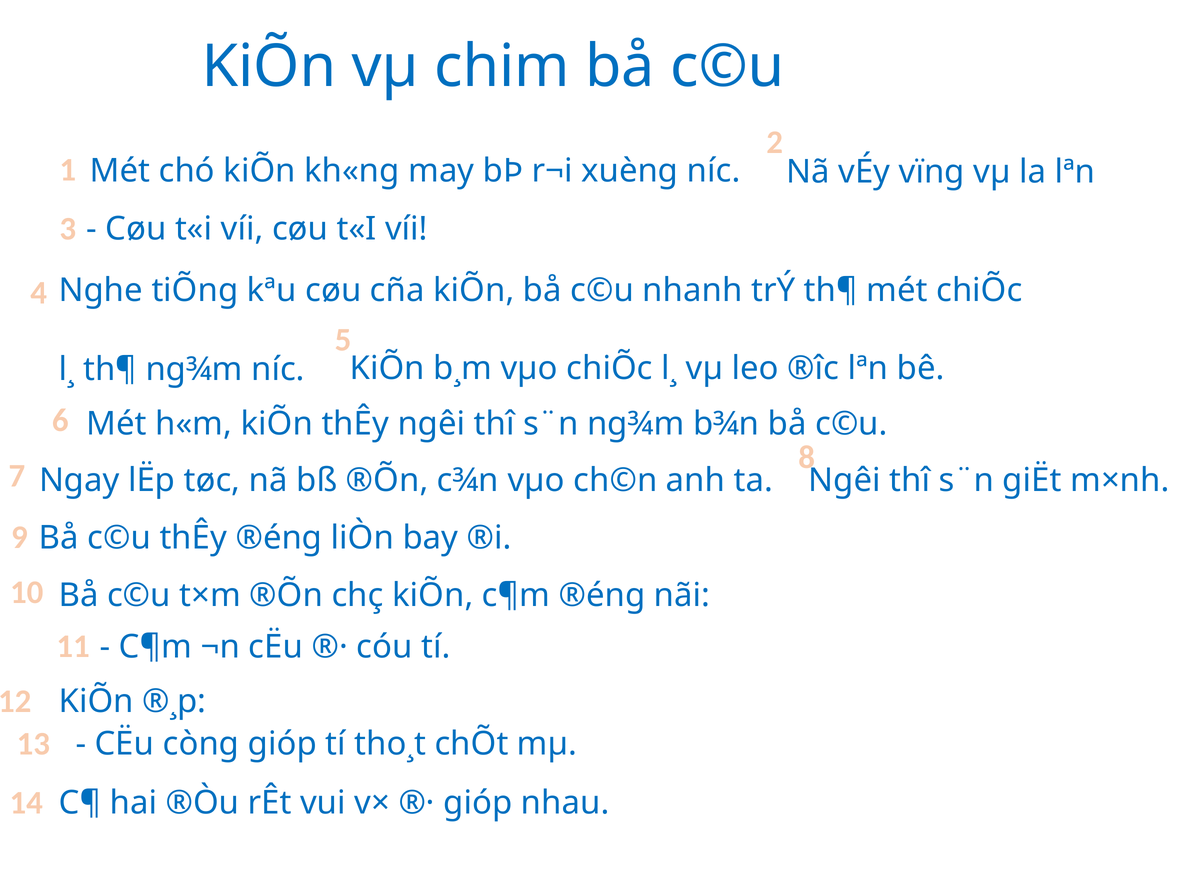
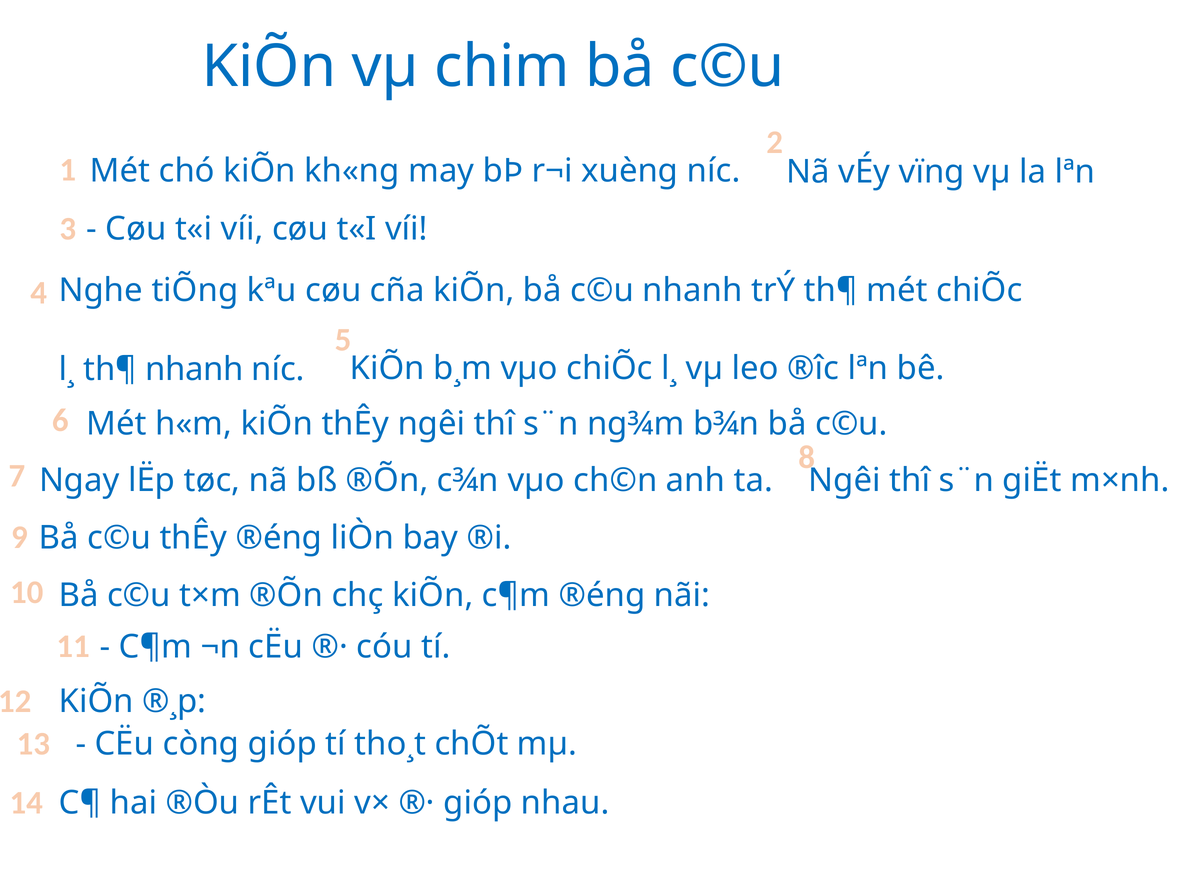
th¶ ng¾m: ng¾m -> nhanh
